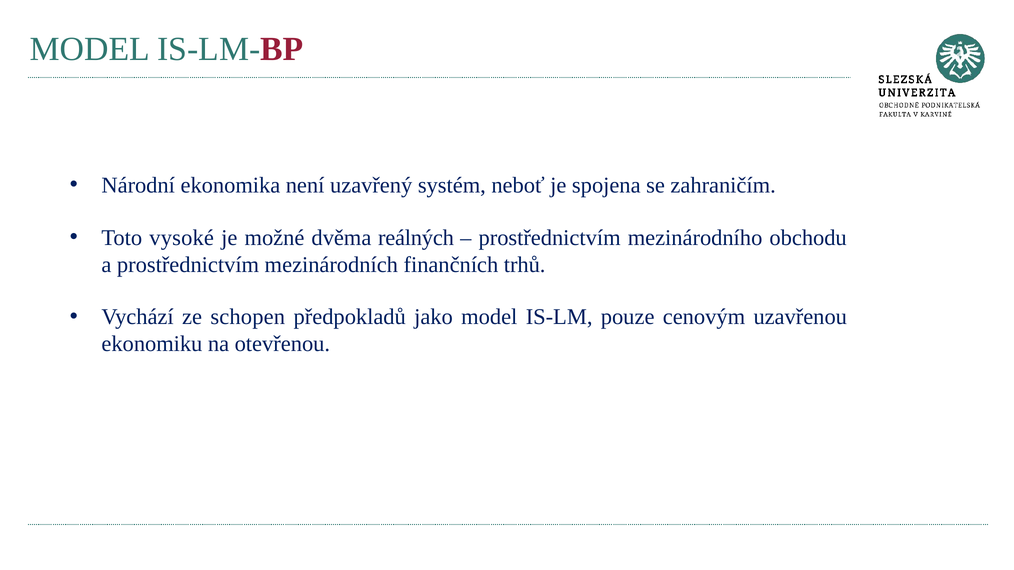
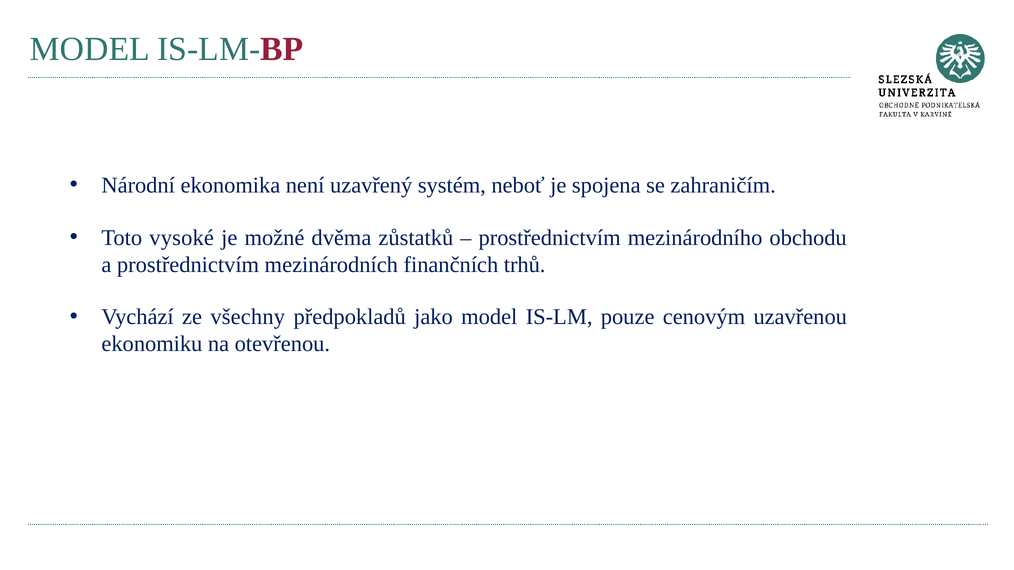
reálných: reálných -> zůstatků
schopen: schopen -> všechny
